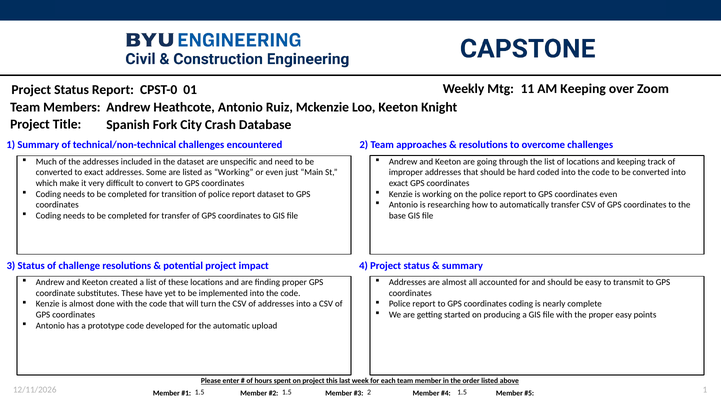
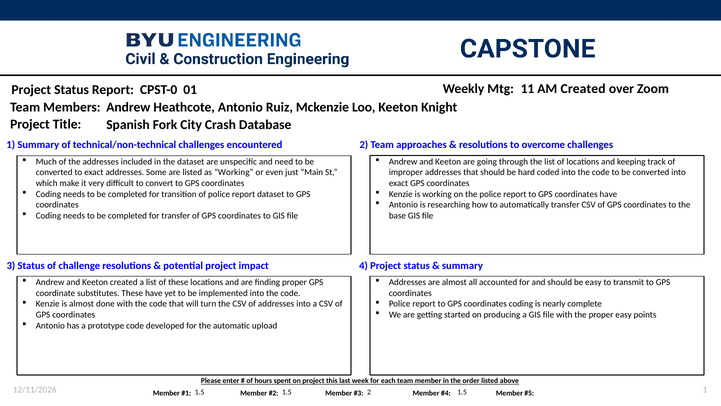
Keeping at (583, 89): Keeping -> Created
coordinates even: even -> have
